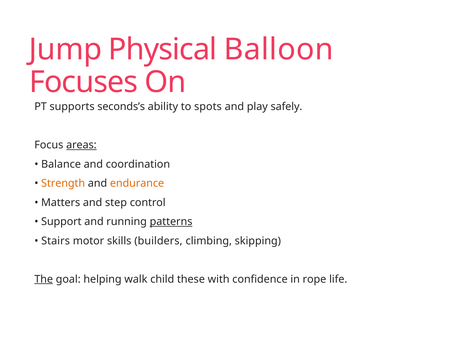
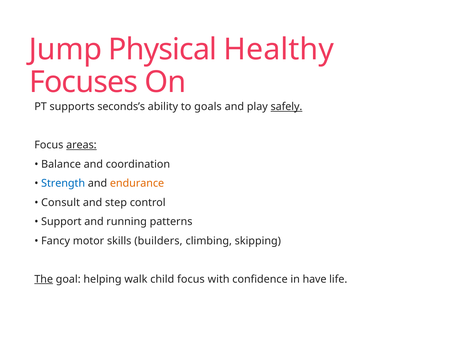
Balloon: Balloon -> Healthy
spots: spots -> goals
safely underline: none -> present
Strength colour: orange -> blue
Matters: Matters -> Consult
patterns underline: present -> none
Stairs: Stairs -> Fancy
child these: these -> focus
rope: rope -> have
